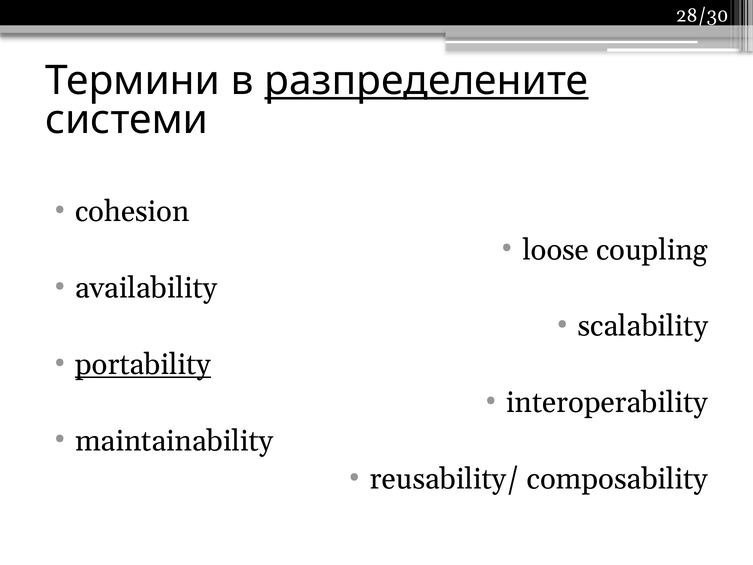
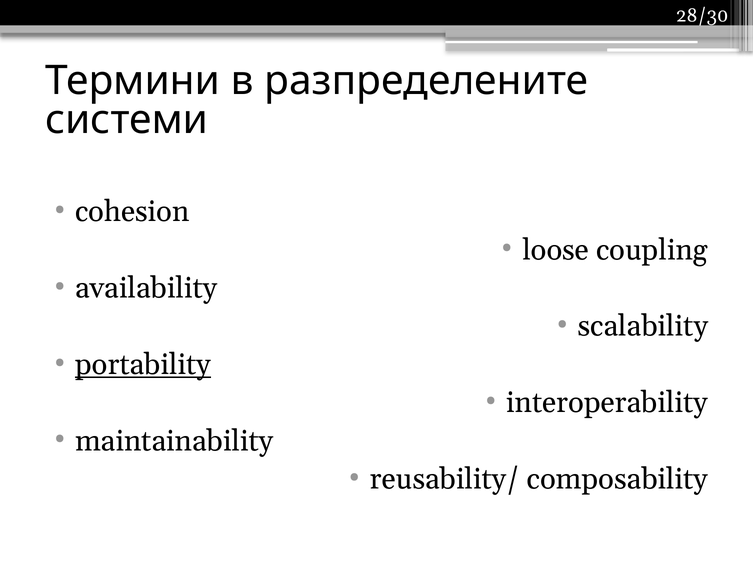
разпределените underline: present -> none
